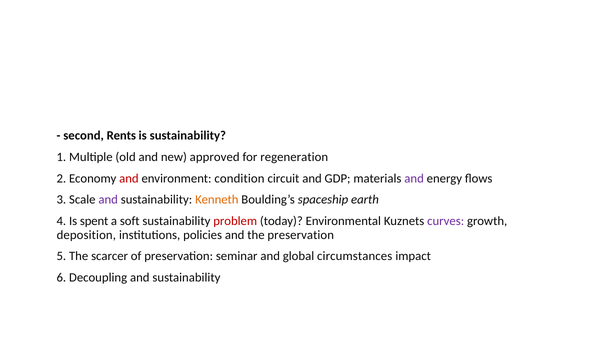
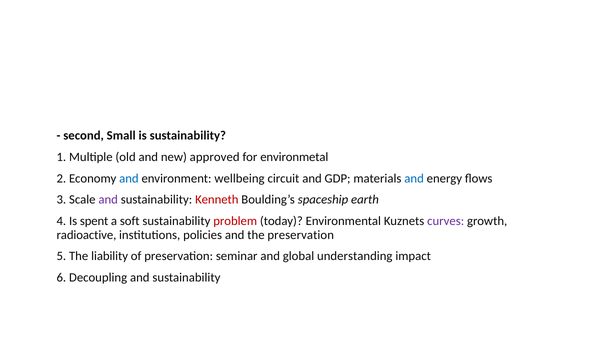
Rents: Rents -> Small
regeneration: regeneration -> environmetal
and at (129, 179) colour: red -> blue
condition: condition -> wellbeing
and at (414, 179) colour: purple -> blue
Kenneth colour: orange -> red
deposition: deposition -> radioactive
scarcer: scarcer -> liability
circumstances: circumstances -> understanding
